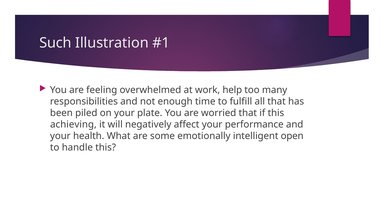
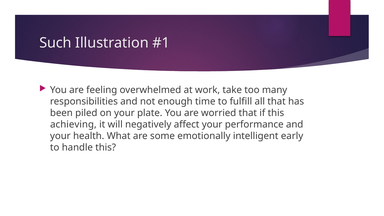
help: help -> take
open: open -> early
